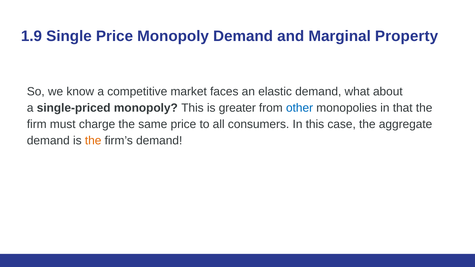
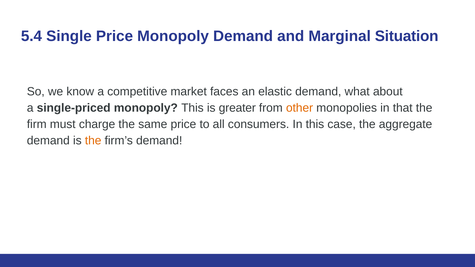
1.9: 1.9 -> 5.4
Property: Property -> Situation
other colour: blue -> orange
